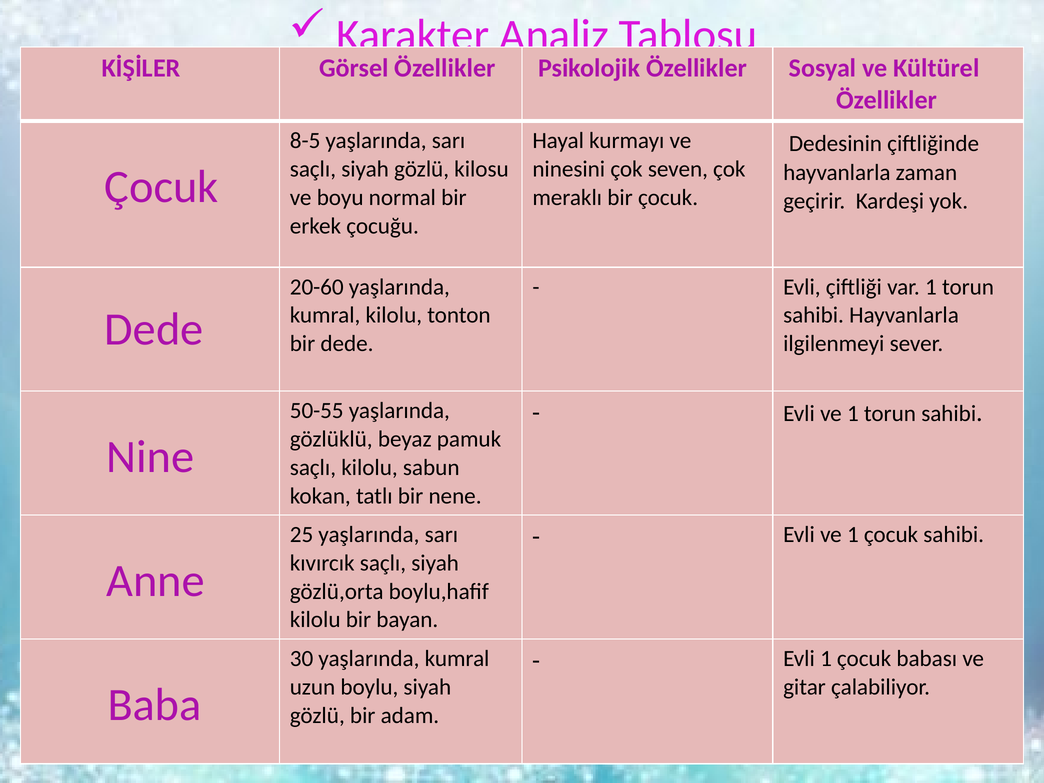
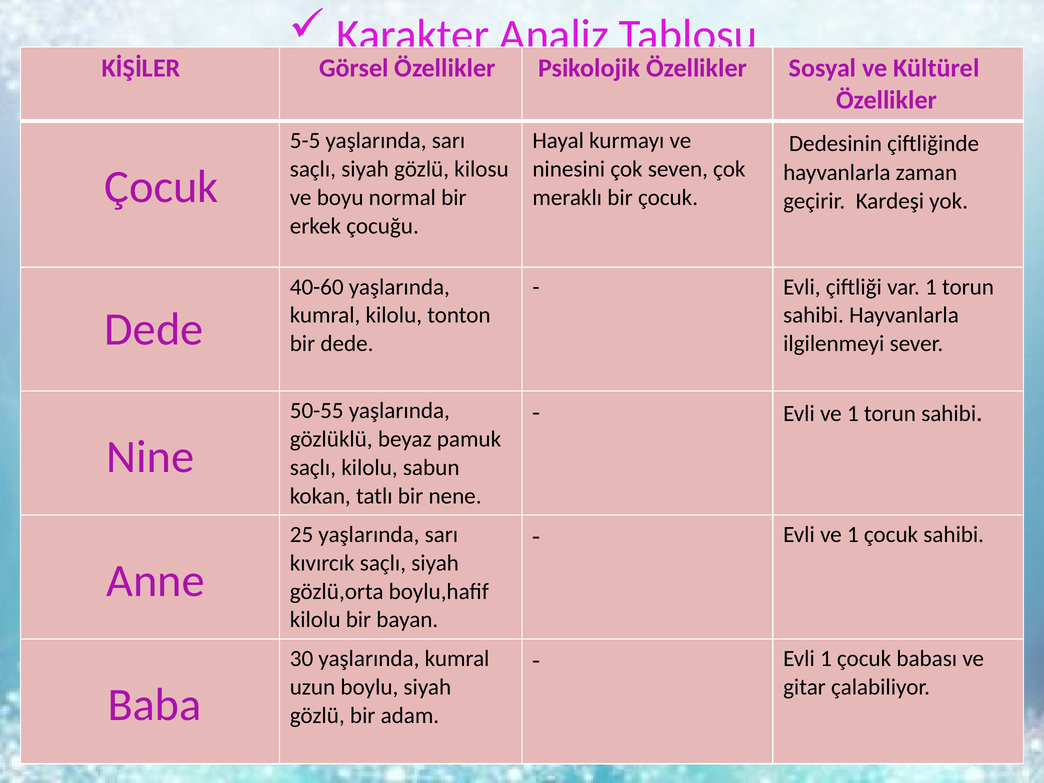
8-5: 8-5 -> 5-5
20-60: 20-60 -> 40-60
